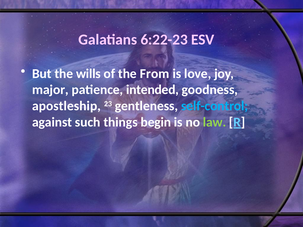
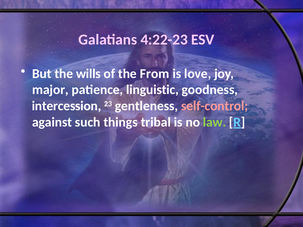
6:22-23: 6:22-23 -> 4:22-23
intended: intended -> linguistic
apostleship: apostleship -> intercession
self-control colour: light blue -> pink
begin: begin -> tribal
